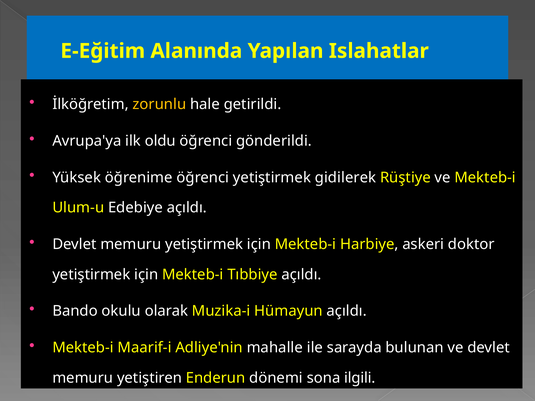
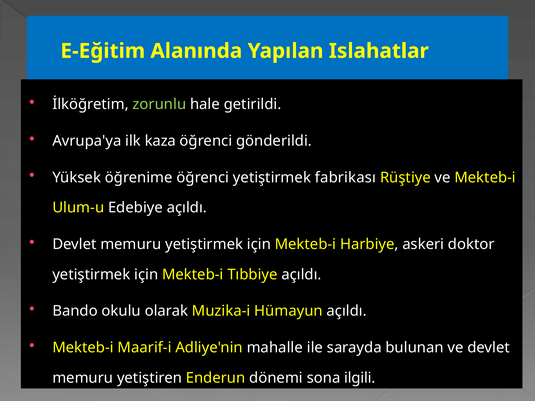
zorunlu colour: yellow -> light green
oldu: oldu -> kaza
gidilerek: gidilerek -> fabrikası
